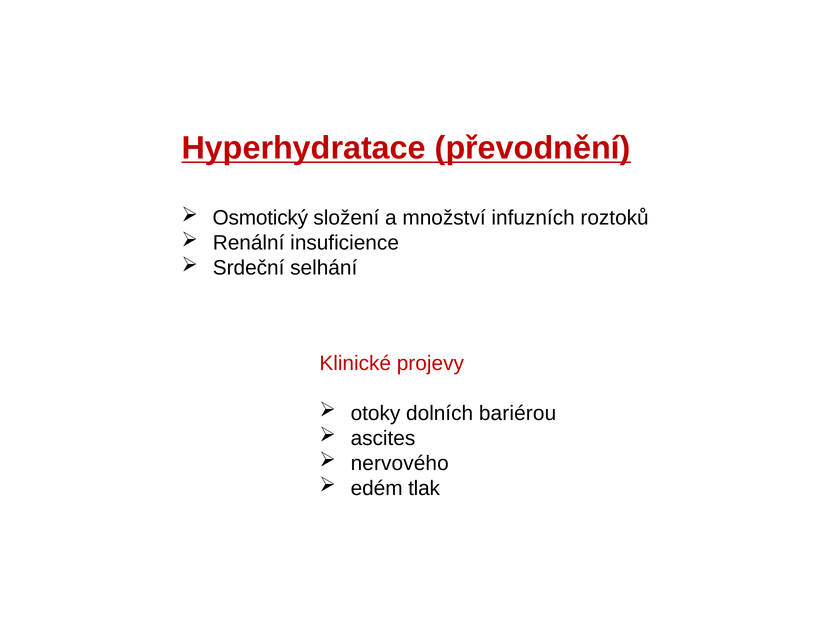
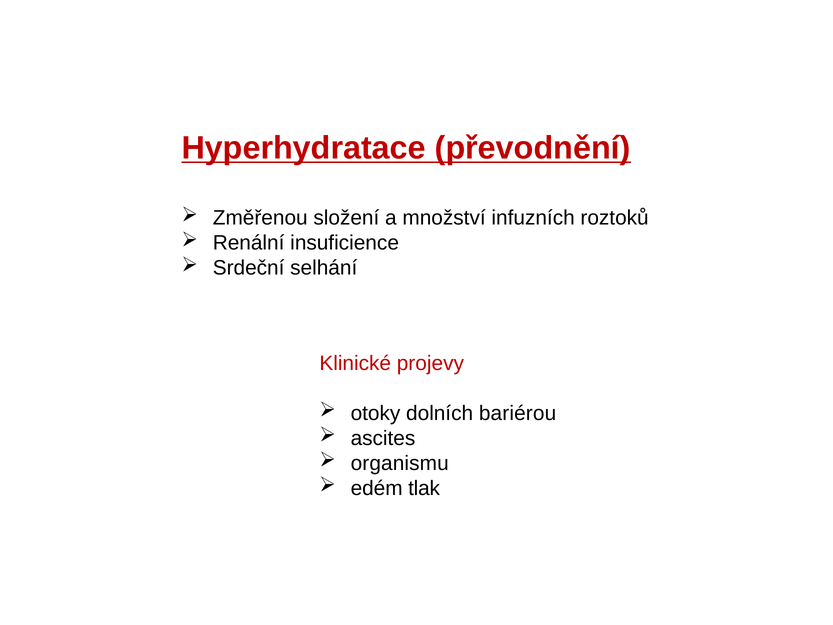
Osmotický: Osmotický -> Změřenou
nervového: nervového -> organismu
